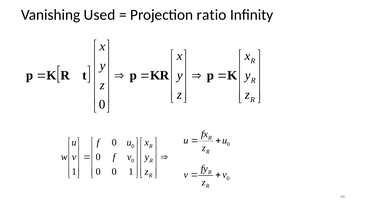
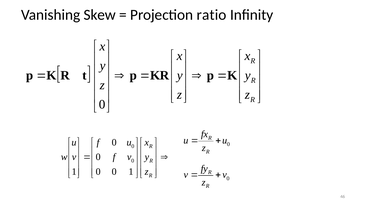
Used: Used -> Skew
